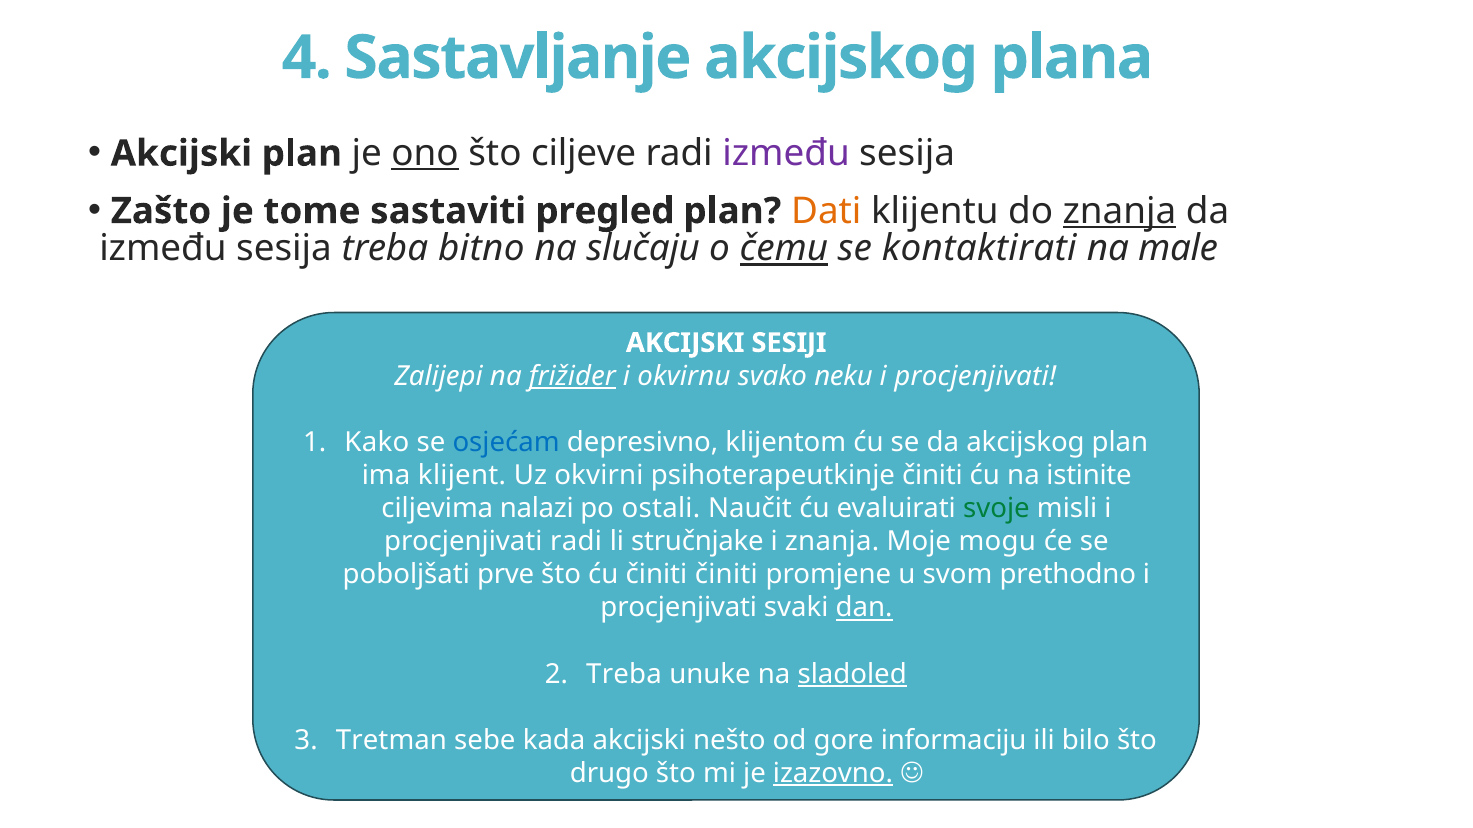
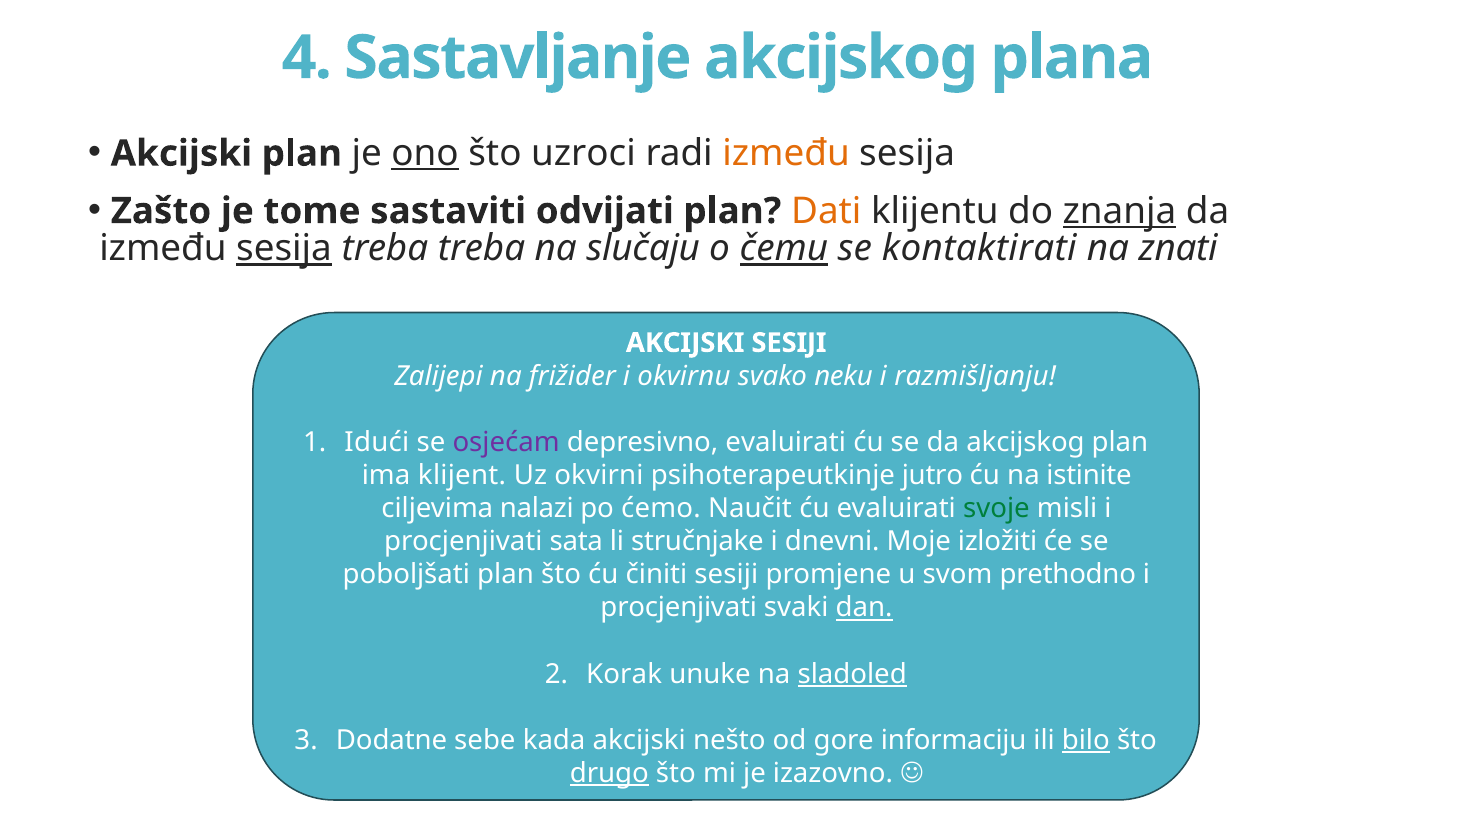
ciljeve: ciljeve -> uzroci
između at (786, 154) colour: purple -> orange
pregled: pregled -> odvijati
sesija at (284, 249) underline: none -> present
treba bitno: bitno -> treba
male: male -> znati
frižider underline: present -> none
procjenjivati at (975, 376): procjenjivati -> razmišljanju
Kako: Kako -> Idući
osjećam colour: blue -> purple
depresivno klijentom: klijentom -> evaluirati
psihoterapeutkinje činiti: činiti -> jutro
ostali: ostali -> ćemo
procjenjivati radi: radi -> sata
i znanja: znanja -> dnevni
mogu: mogu -> izložiti
poboljšati prve: prve -> plan
činiti činiti: činiti -> sesiji
Treba at (624, 675): Treba -> Korak
Tretman: Tretman -> Dodatne
bilo underline: none -> present
drugo underline: none -> present
izazovno underline: present -> none
